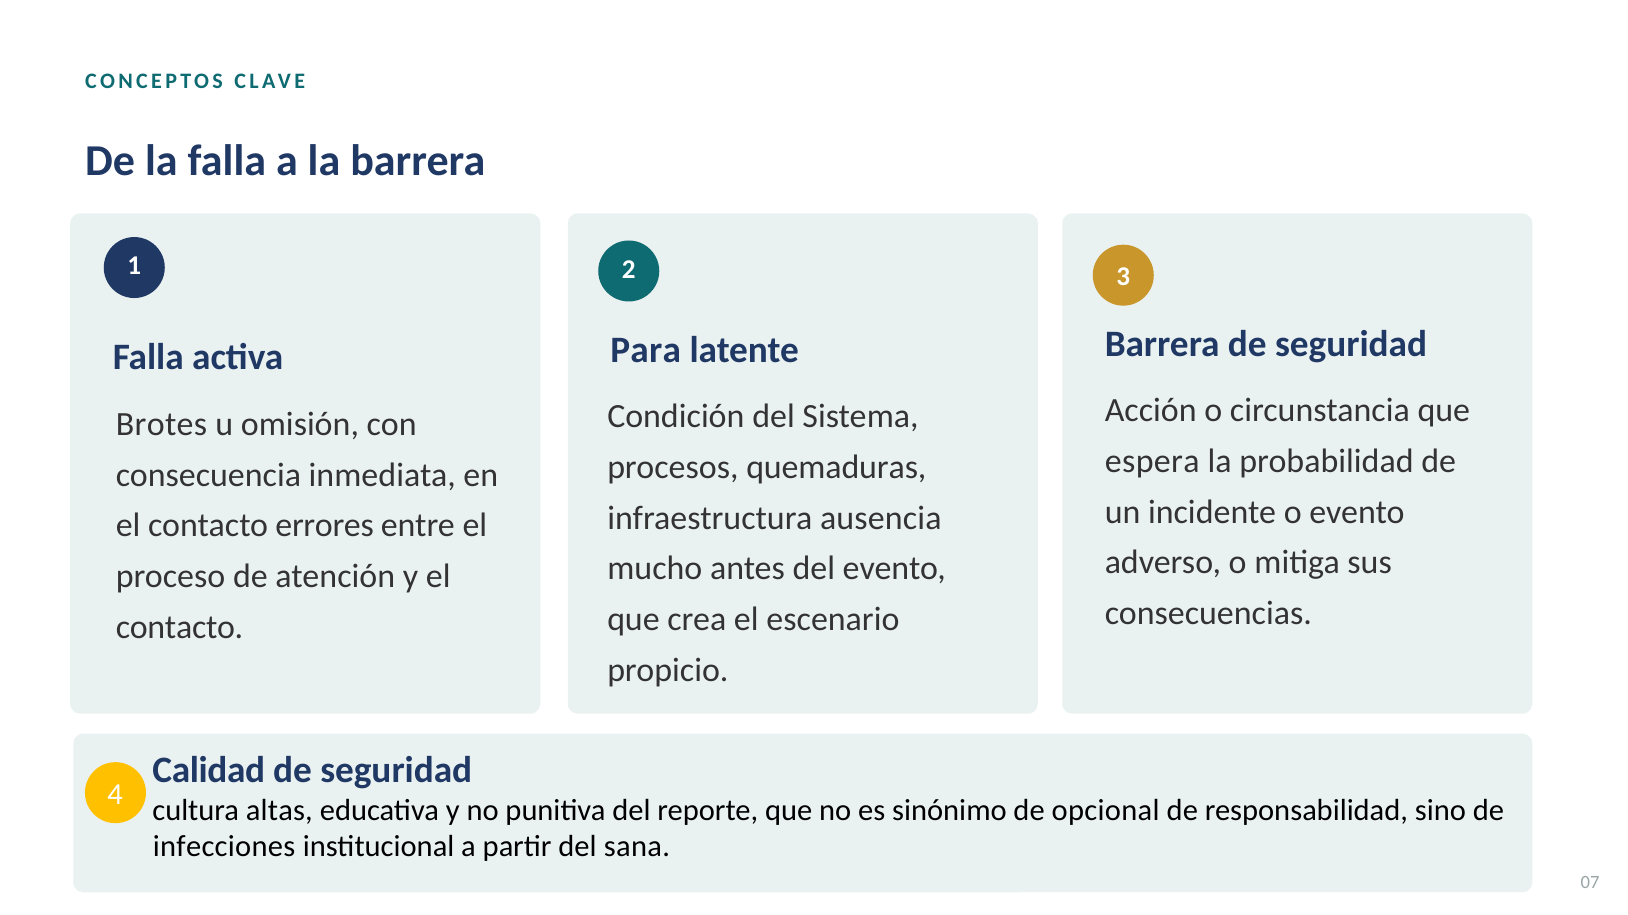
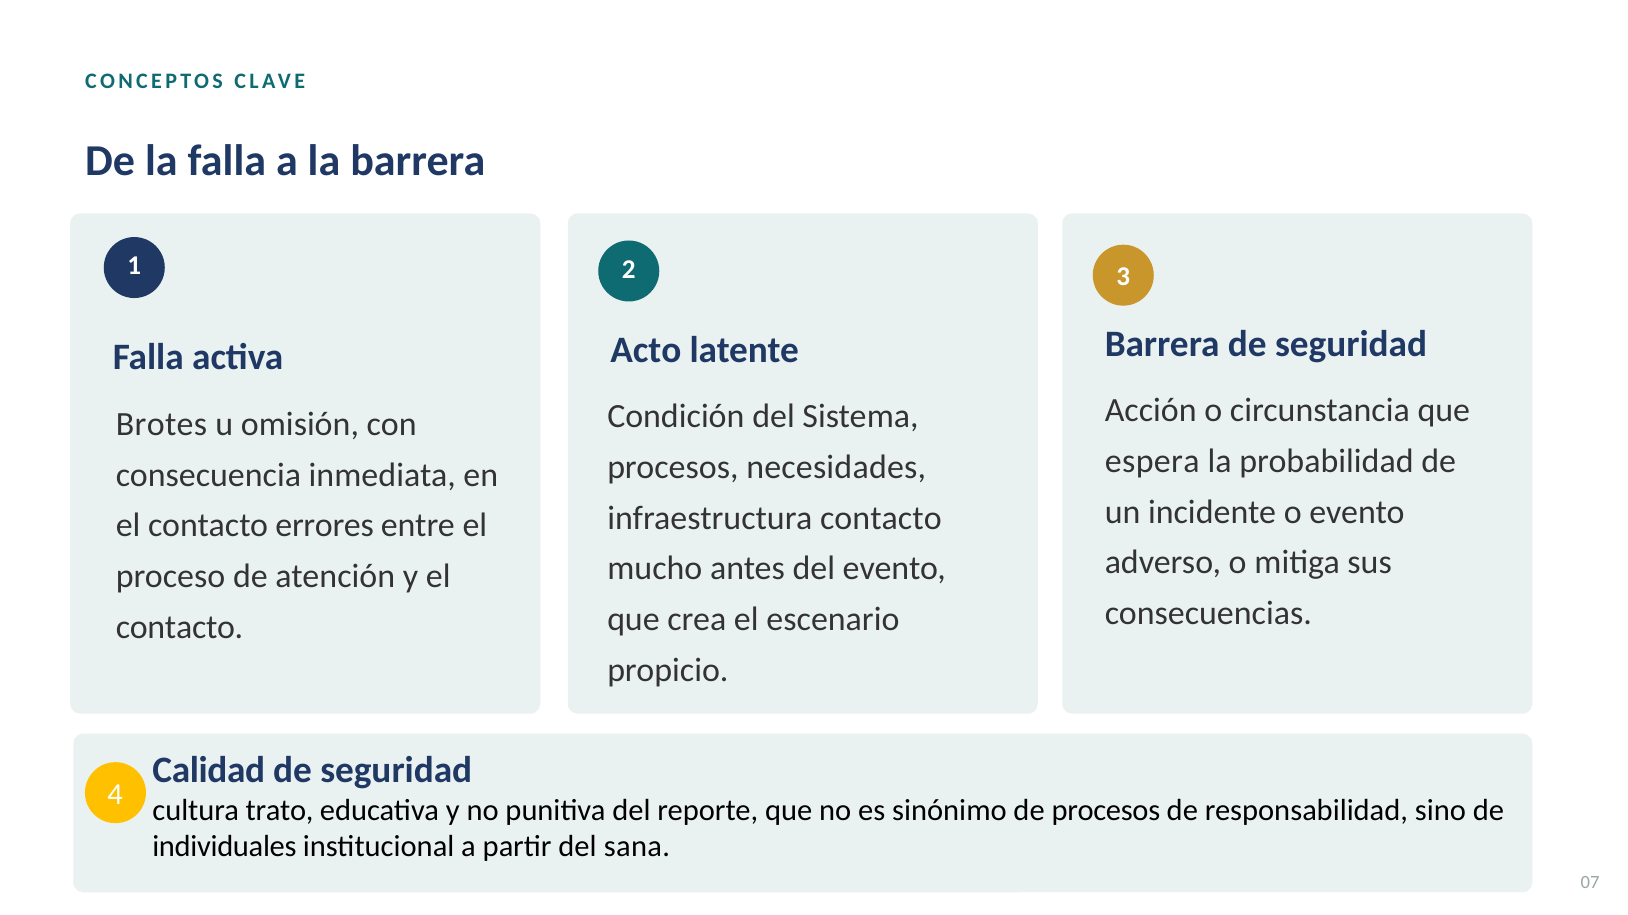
Para: Para -> Acto
quemaduras: quemaduras -> necesidades
infraestructura ausencia: ausencia -> contacto
altas: altas -> trato
de opcional: opcional -> procesos
infecciones: infecciones -> individuales
